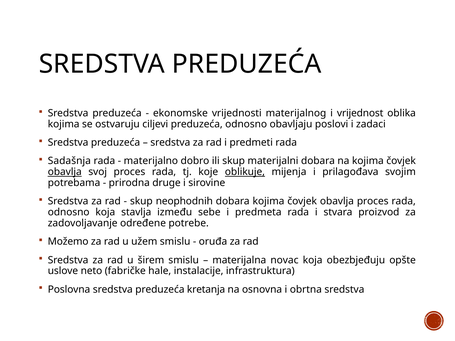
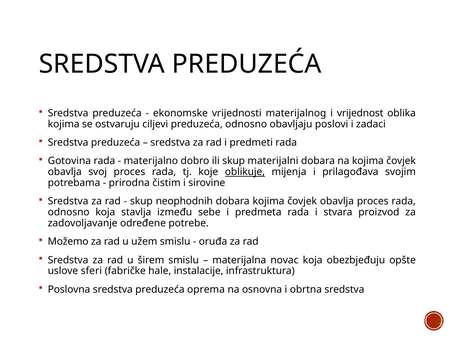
Sadašnja: Sadašnja -> Gotovina
obavlja at (65, 172) underline: present -> none
druge: druge -> čistim
neto: neto -> sferi
krеtаnjа: krеtаnjа -> oprema
